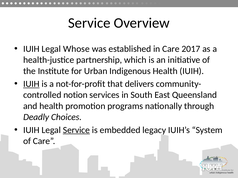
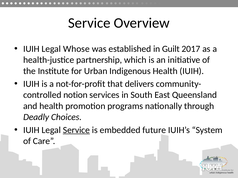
in Care: Care -> Guilt
IUIH at (31, 84) underline: present -> none
legacy: legacy -> future
